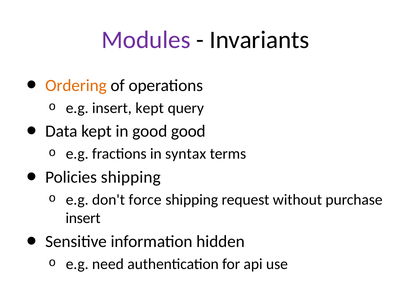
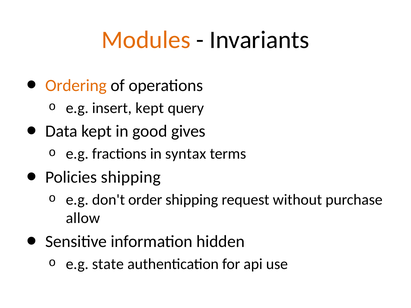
Modules colour: purple -> orange
good good: good -> gives
force: force -> order
insert at (83, 218): insert -> allow
need: need -> state
